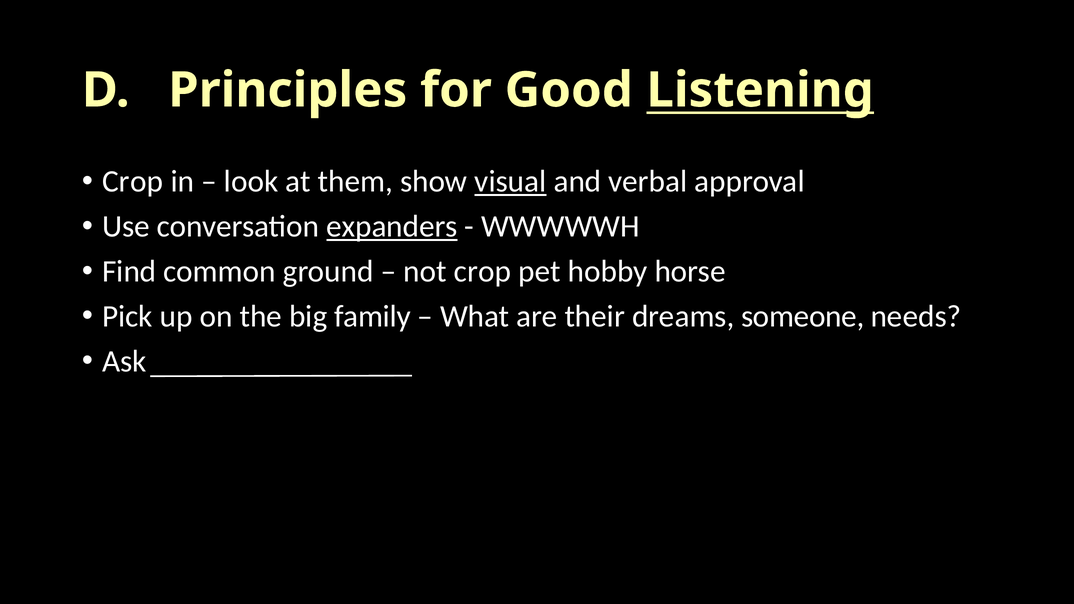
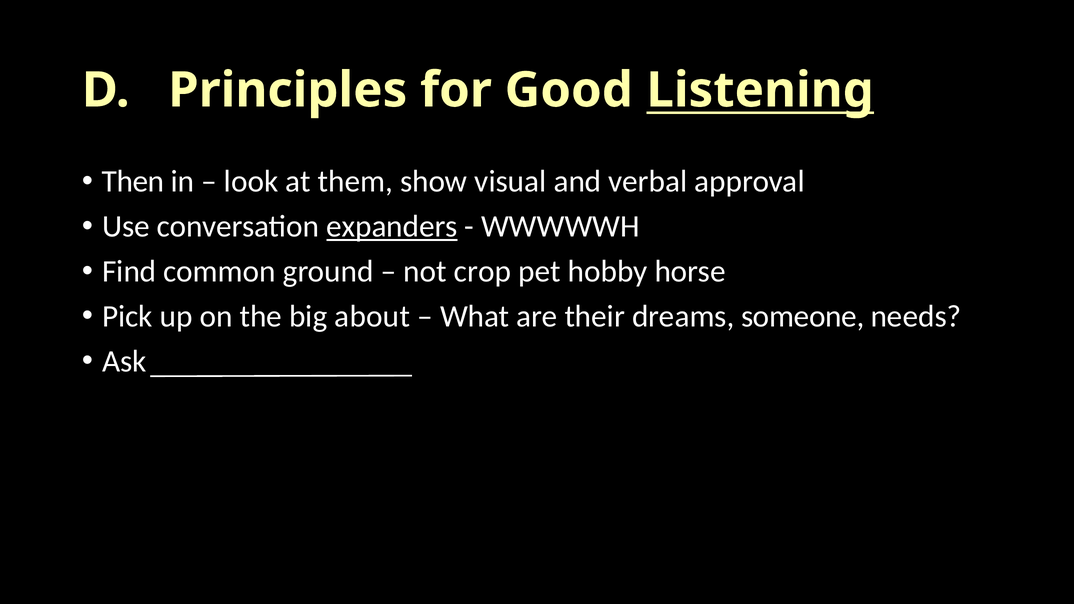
Crop at (133, 182): Crop -> Then
visual underline: present -> none
family: family -> about
